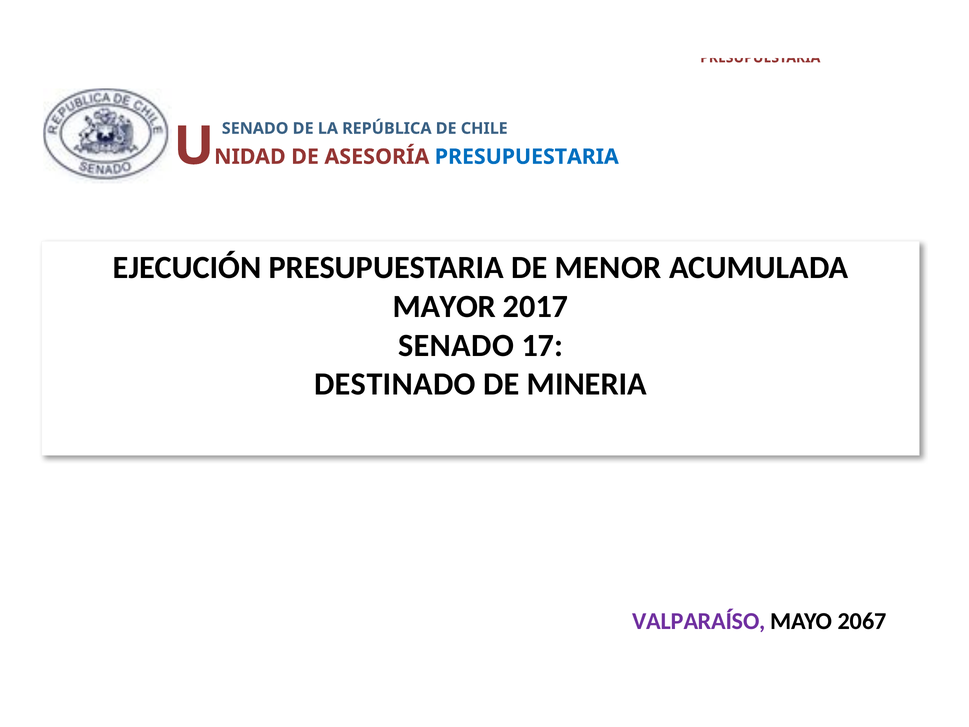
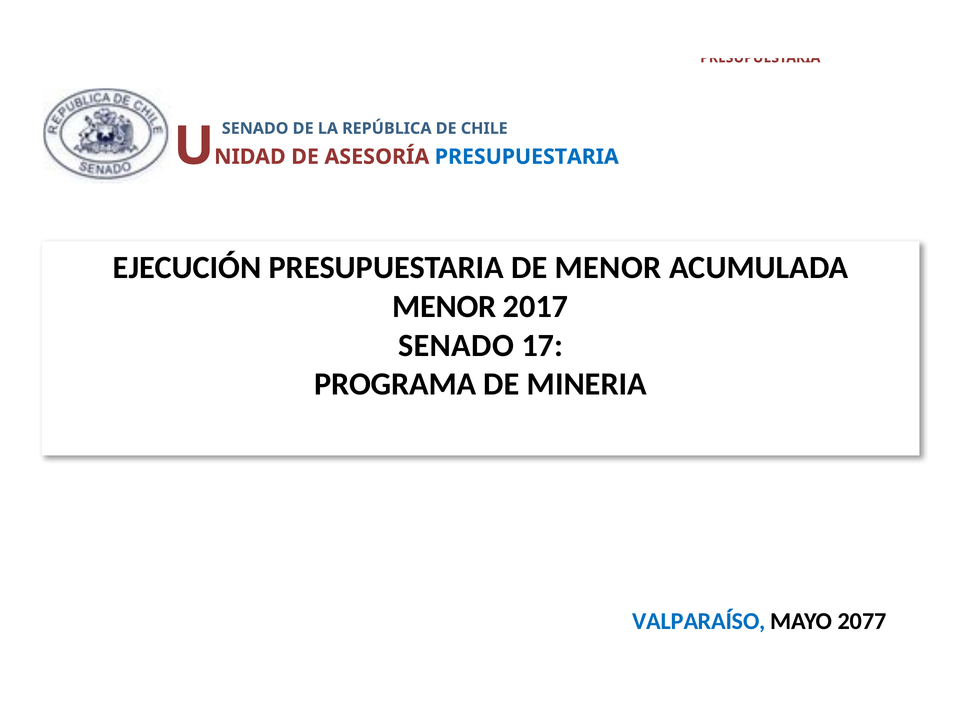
MAYOR at (444, 306): MAYOR -> MENOR
DESTINADO: DESTINADO -> PROGRAMA
VALPARAÍSO colour: purple -> blue
2067: 2067 -> 2077
